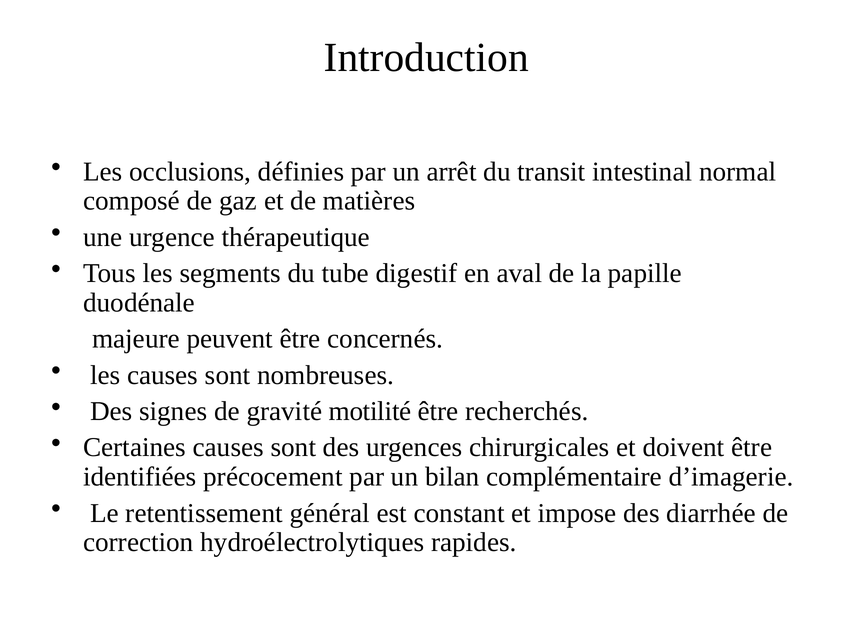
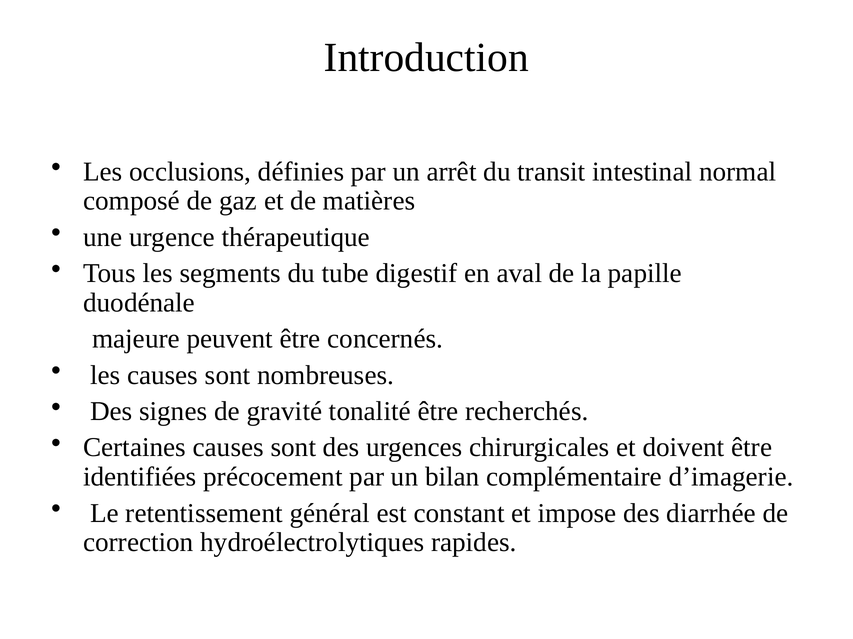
motilité: motilité -> tonalité
